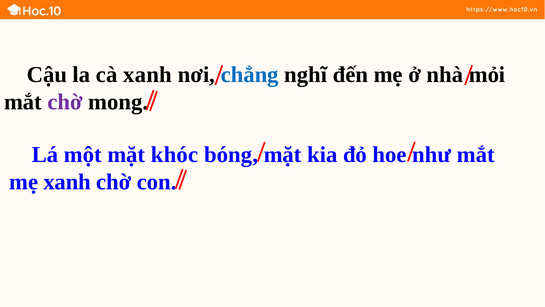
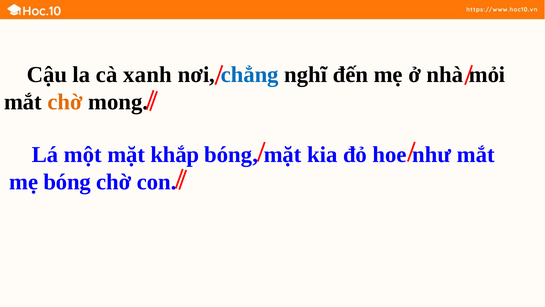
chờ at (65, 102) colour: purple -> orange
khóc: khóc -> khắp
mẹ xanh: xanh -> bóng
